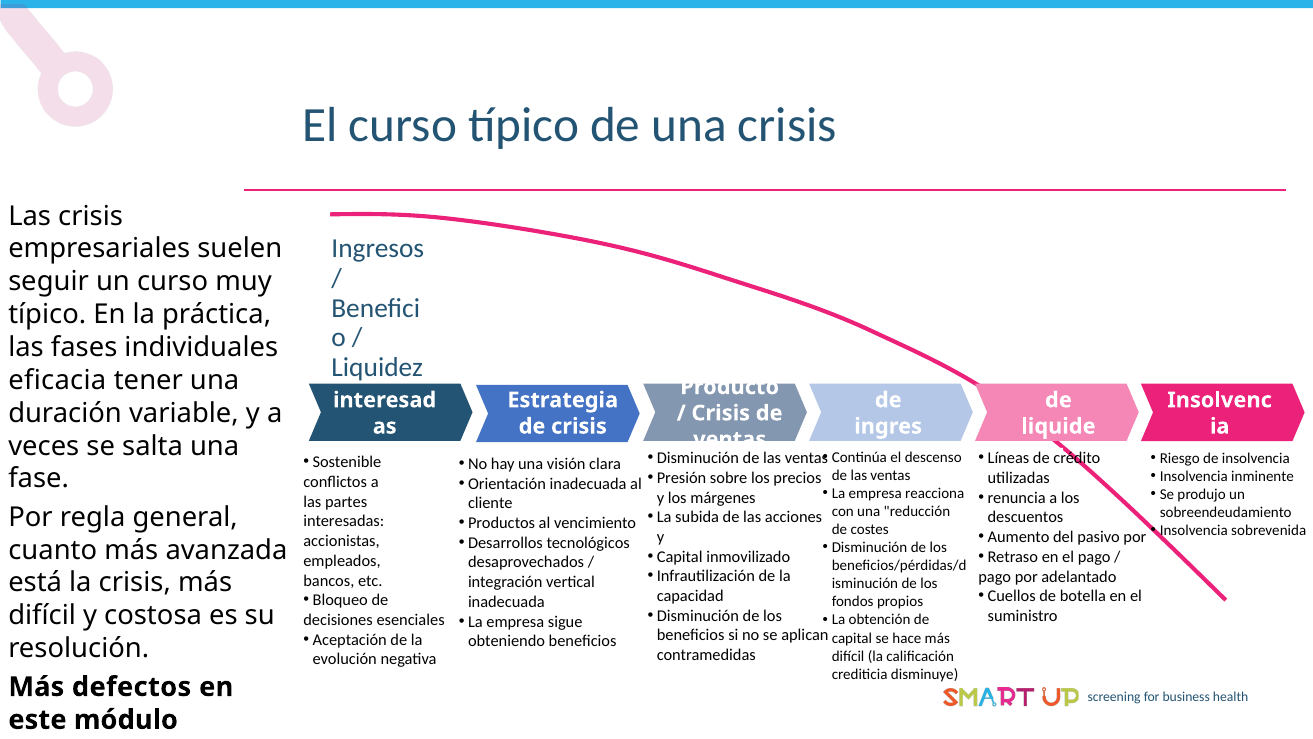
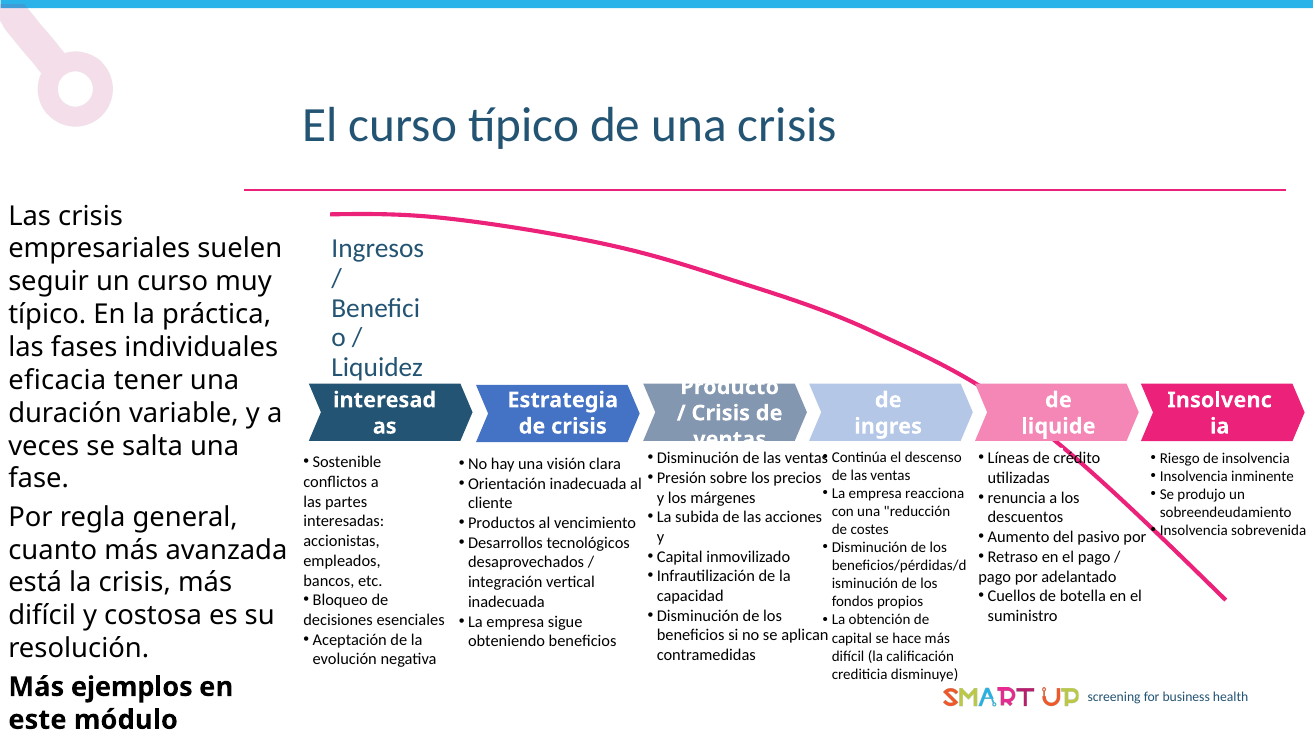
defectos: defectos -> ejemplos
